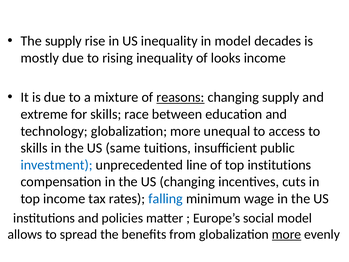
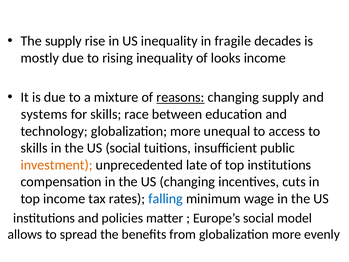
in model: model -> fragile
extreme: extreme -> systems
US same: same -> social
investment colour: blue -> orange
line: line -> late
more at (287, 234) underline: present -> none
